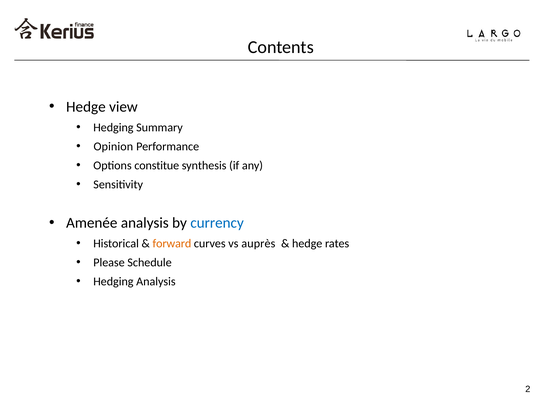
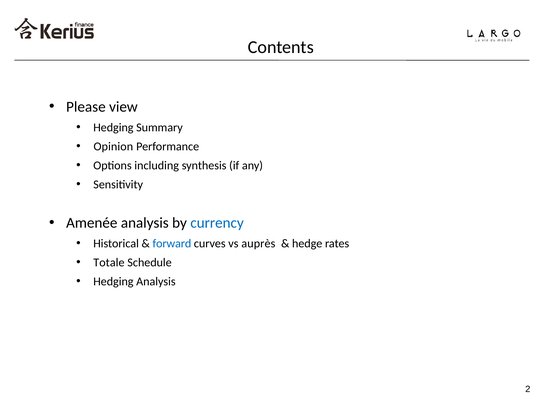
Hedge at (86, 107): Hedge -> Please
constitue: constitue -> including
forward colour: orange -> blue
Please: Please -> Totale
